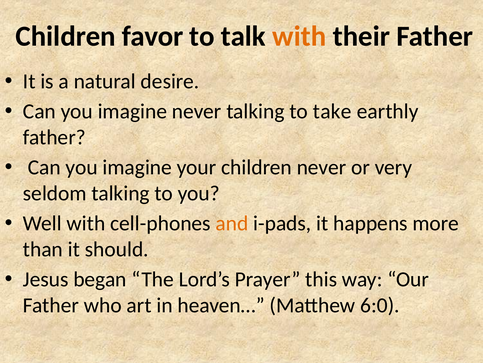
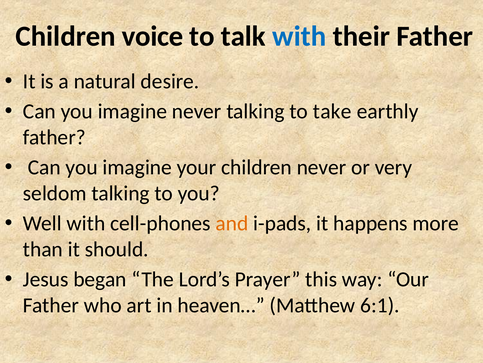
favor: favor -> voice
with at (299, 36) colour: orange -> blue
6:0: 6:0 -> 6:1
